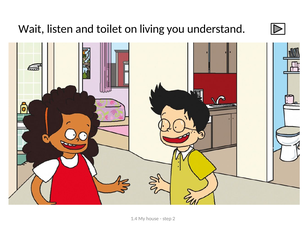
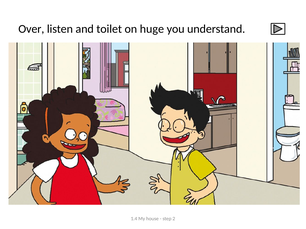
Wait: Wait -> Over
living: living -> huge
